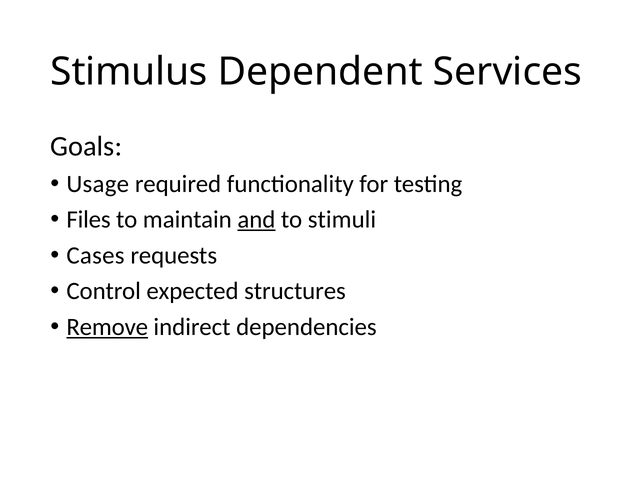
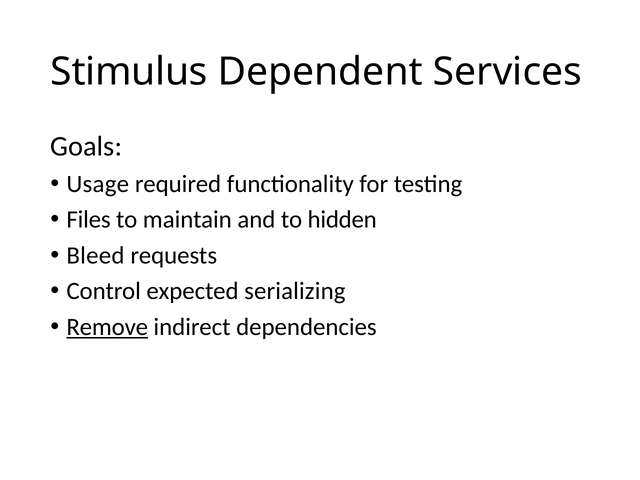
and underline: present -> none
stimuli: stimuli -> hidden
Cases: Cases -> Bleed
structures: structures -> serializing
